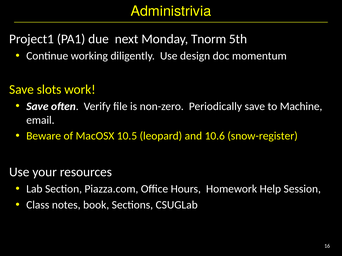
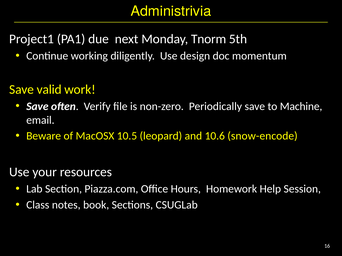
slots: slots -> valid
snow-register: snow-register -> snow-encode
